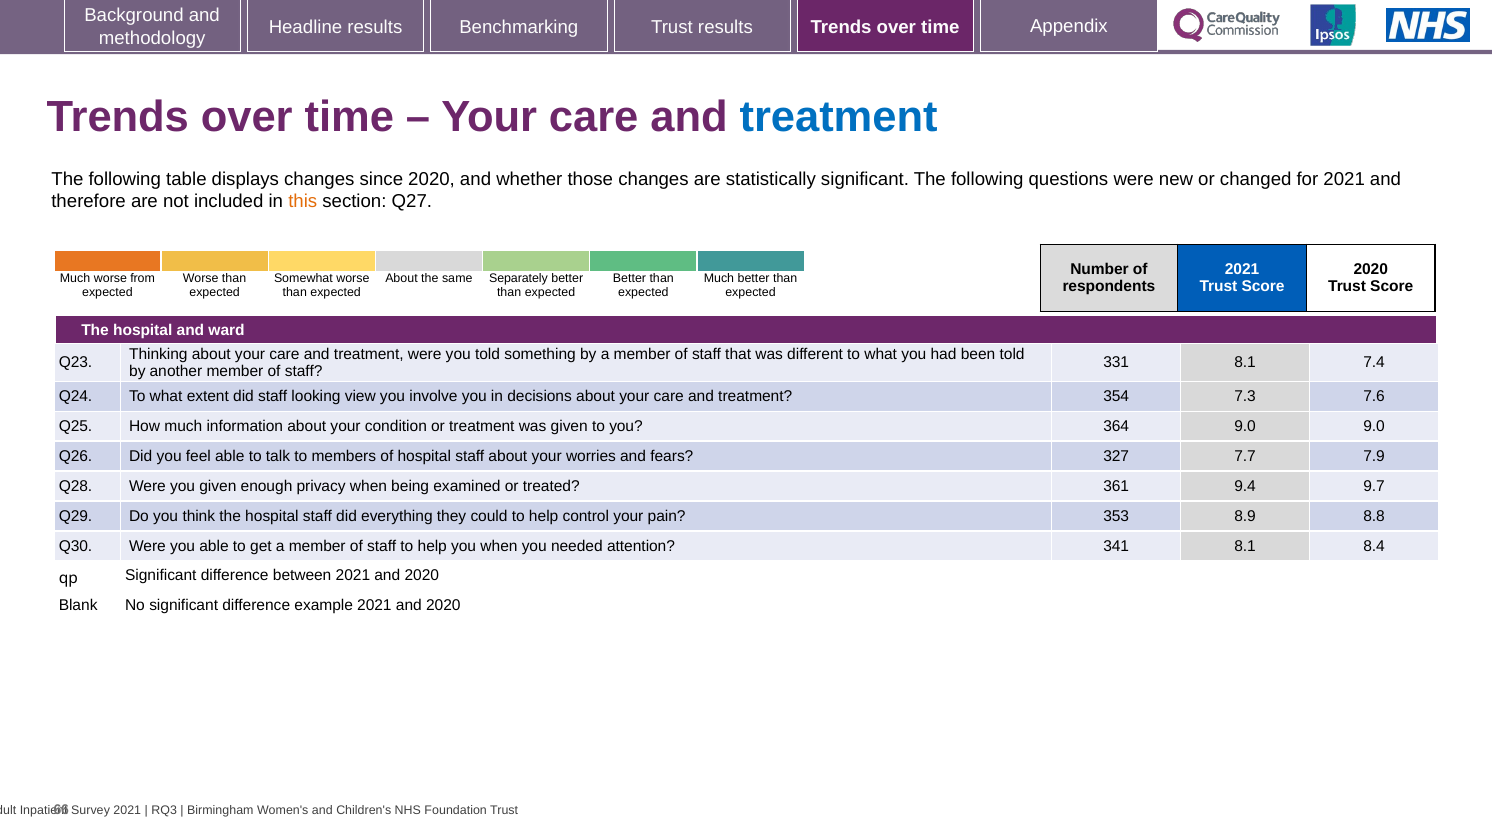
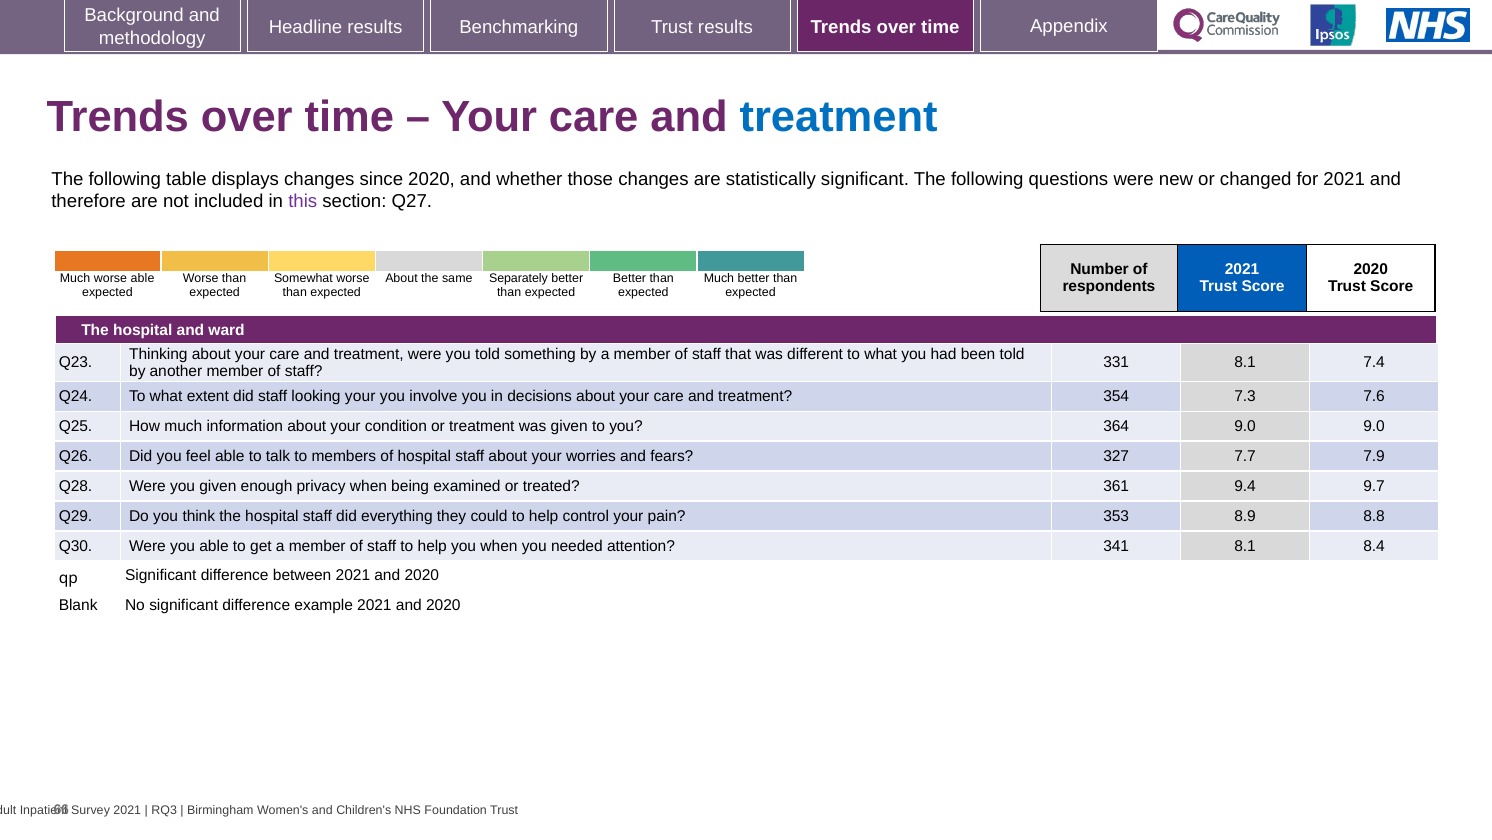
this colour: orange -> purple
worse from: from -> able
looking view: view -> your
